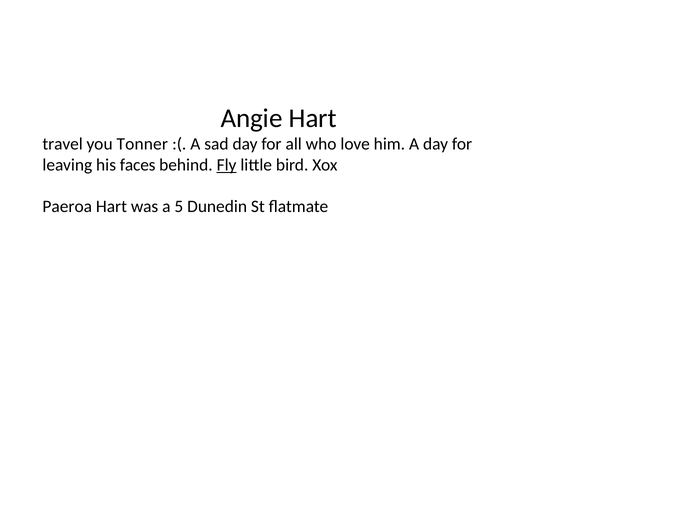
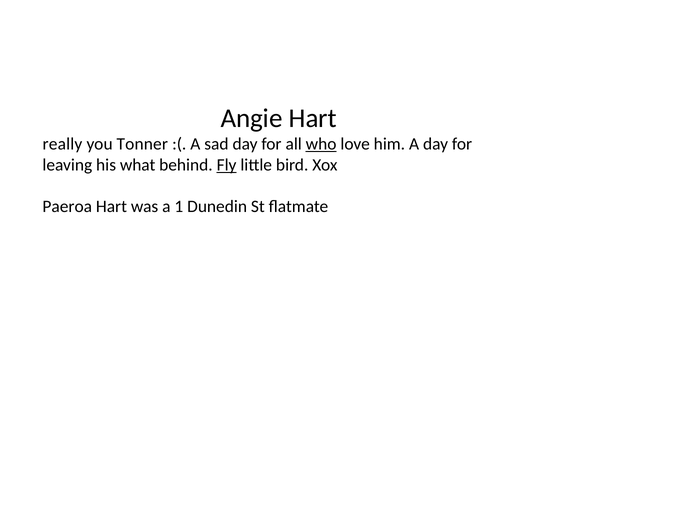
travel: travel -> really
who underline: none -> present
faces: faces -> what
5: 5 -> 1
